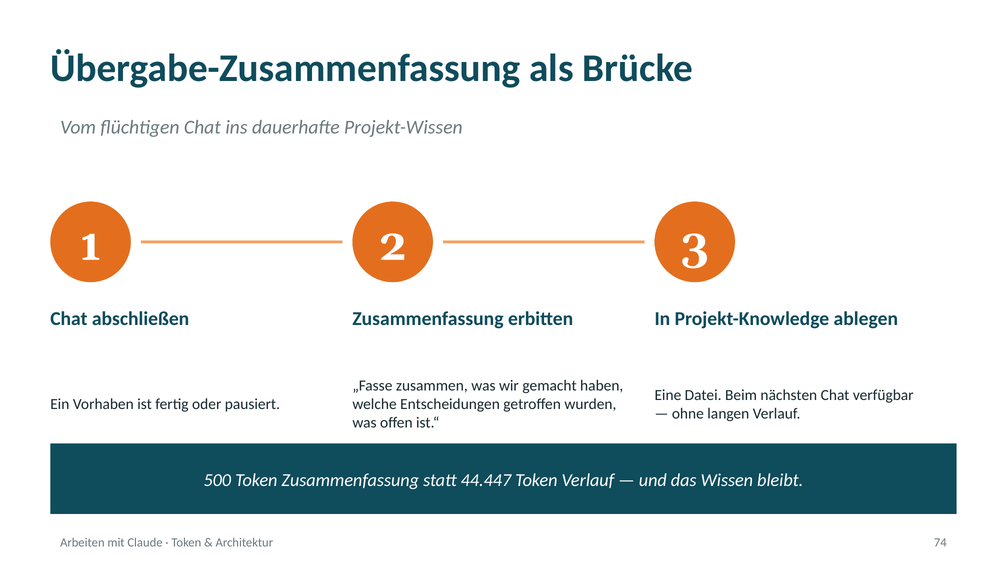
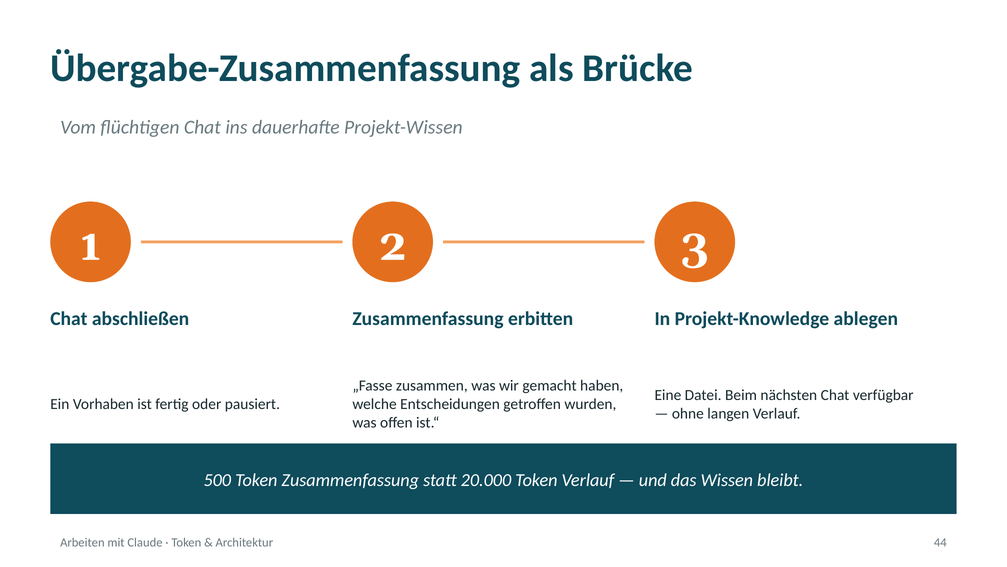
44.447: 44.447 -> 20.000
74: 74 -> 44
